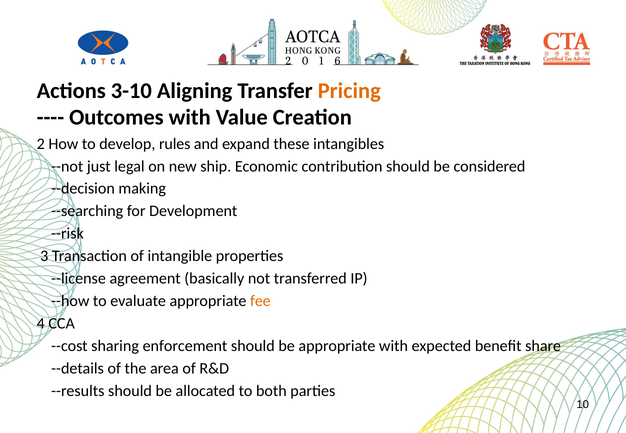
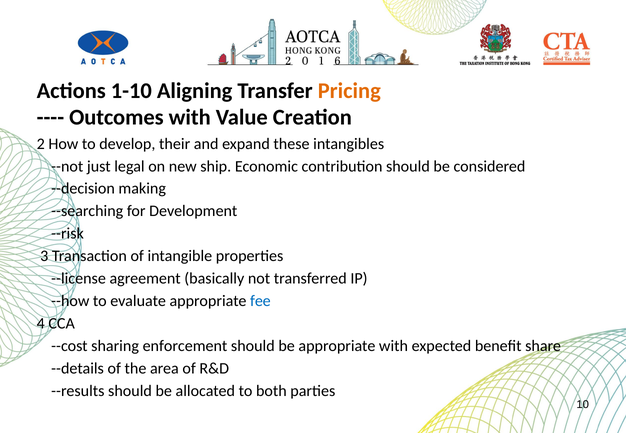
3-10: 3-10 -> 1-10
rules: rules -> their
fee colour: orange -> blue
